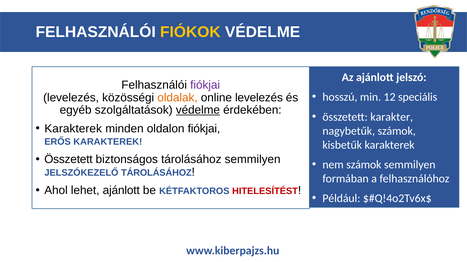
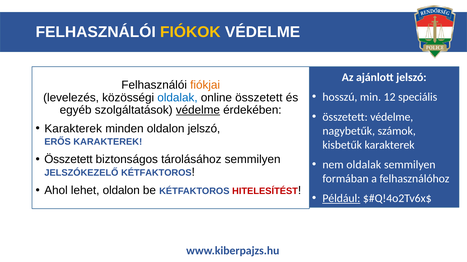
fiókjai at (205, 85) colour: purple -> orange
oldalak at (177, 98) colour: orange -> blue
online levelezés: levelezés -> összetett
összetett karakter: karakter -> védelme
oldalon fiókjai: fiókjai -> jelszó
nem számok: számok -> oldalak
JELSZÓKEZELŐ TÁROLÁSÁHOZ: TÁROLÁSÁHOZ -> KÉTFAKTOROS
lehet ajánlott: ajánlott -> oldalon
Például underline: none -> present
